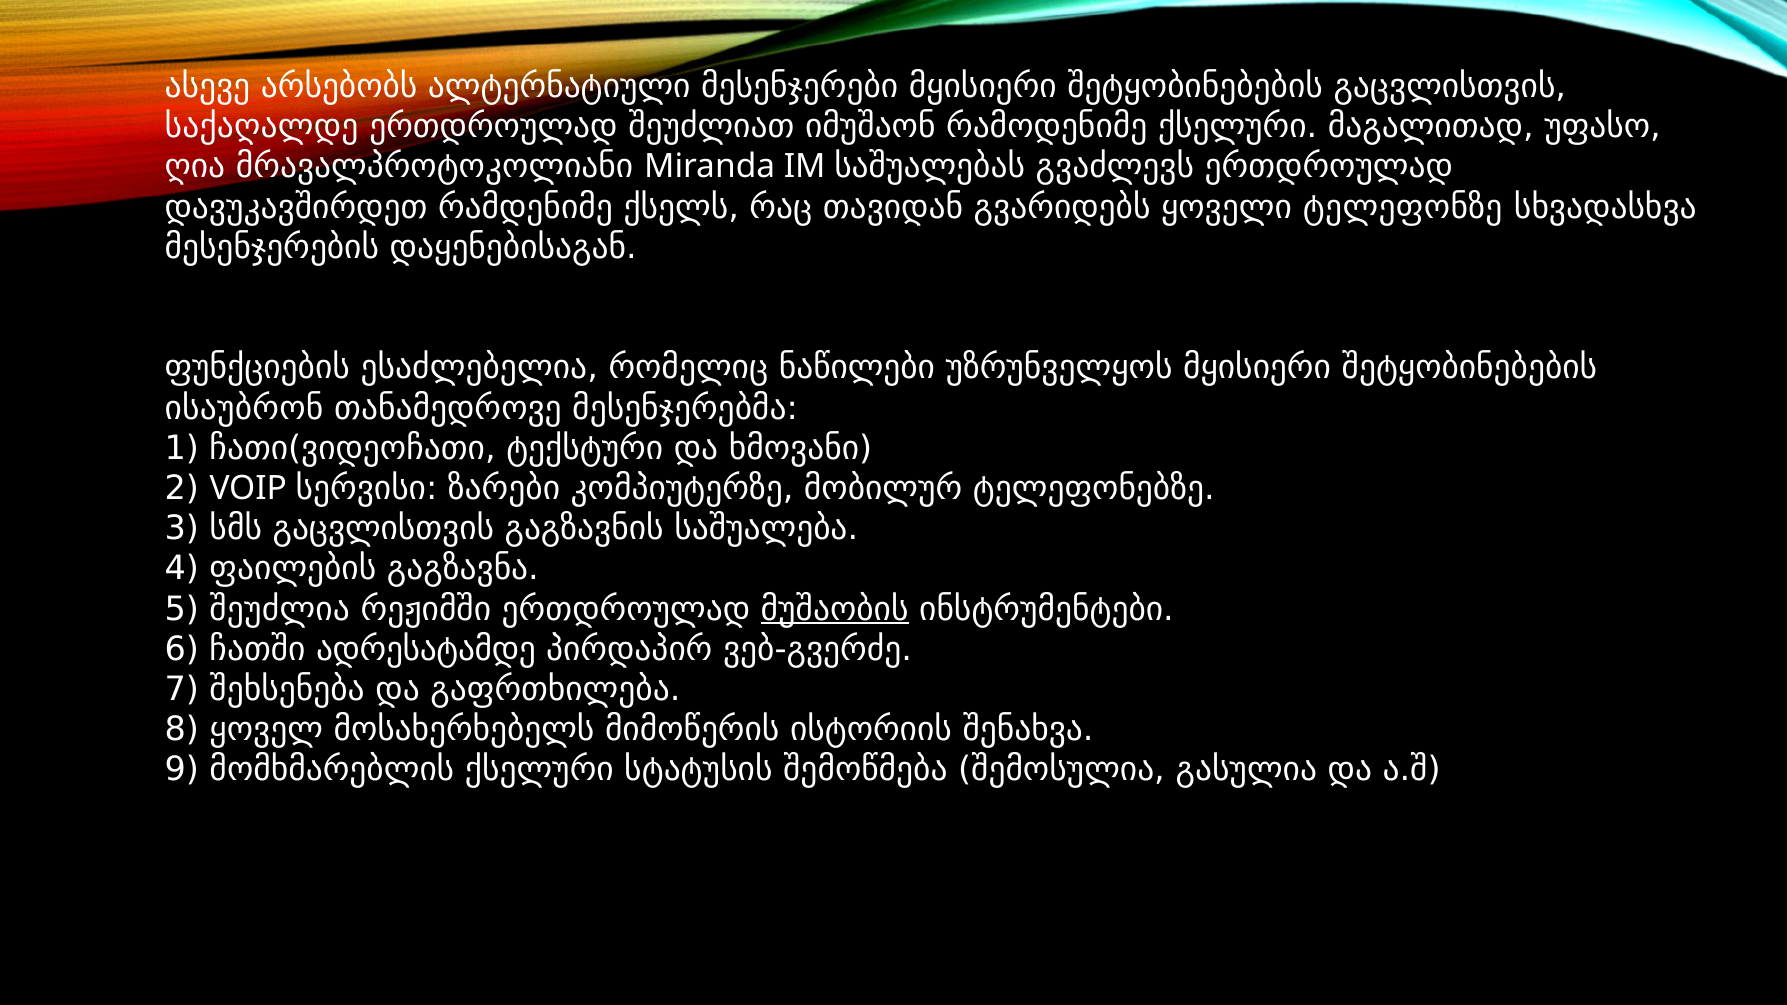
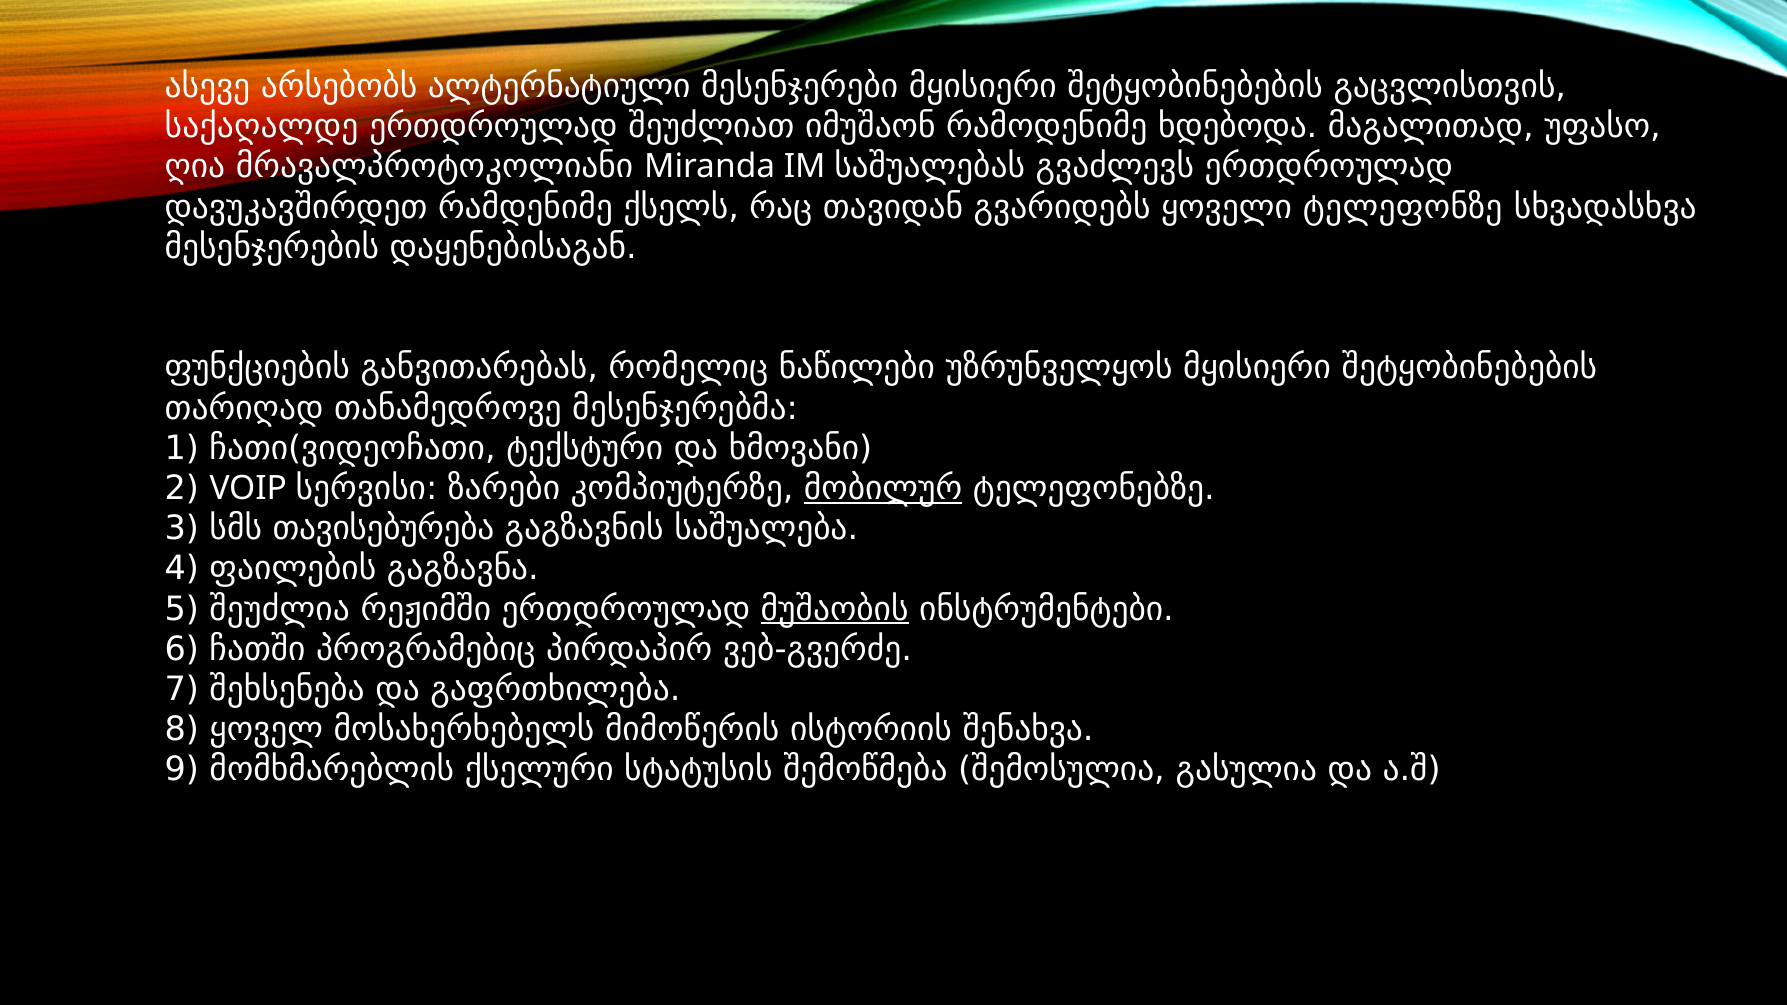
რამოდენიმე ქსელური: ქსელური -> ხდებოდა
ესაძლებელია: ესაძლებელია -> განვითარებას
ისაუბრონ: ისაუბრონ -> თარიღად
მობილურ underline: none -> present
სმს გაცვლისთვის: გაცვლისთვის -> თავისებურება
ადრესატამდე: ადრესატამდე -> პროგრამებიც
